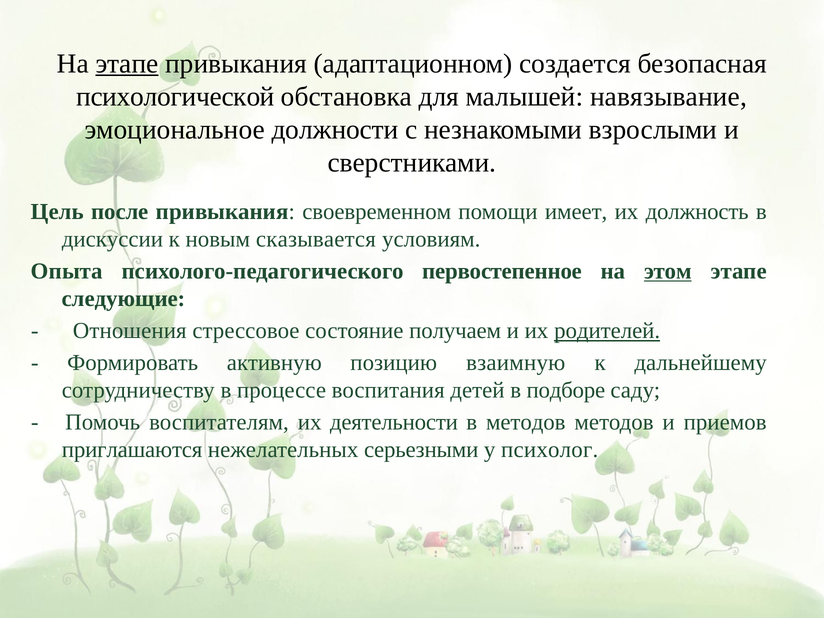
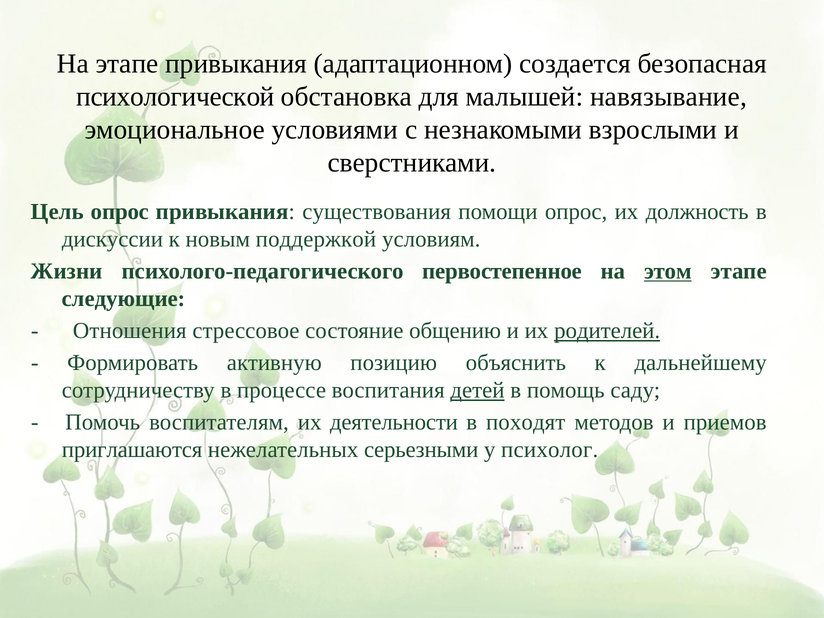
этапе at (127, 64) underline: present -> none
должности: должности -> условиями
Цель после: после -> опрос
своевременном: своевременном -> существования
помощи имеет: имеет -> опрос
сказывается: сказывается -> поддержкой
Опыта: Опыта -> Жизни
получаем: получаем -> общению
взаимную: взаимную -> объяснить
детей underline: none -> present
подборе: подборе -> помощь
в методов: методов -> походят
